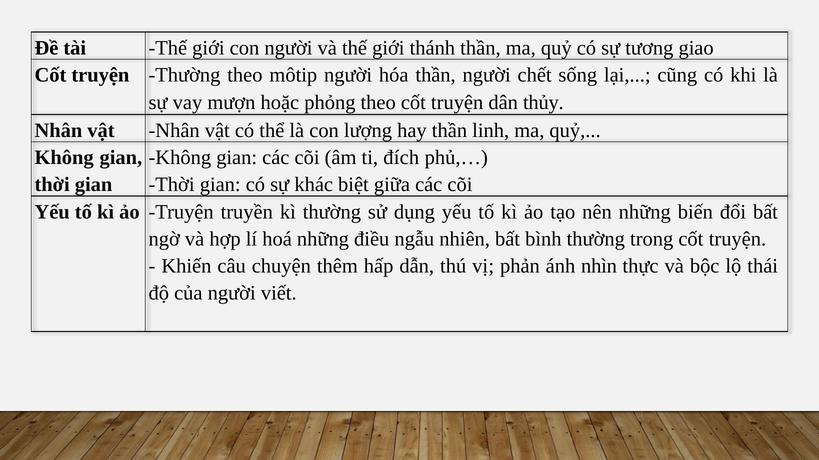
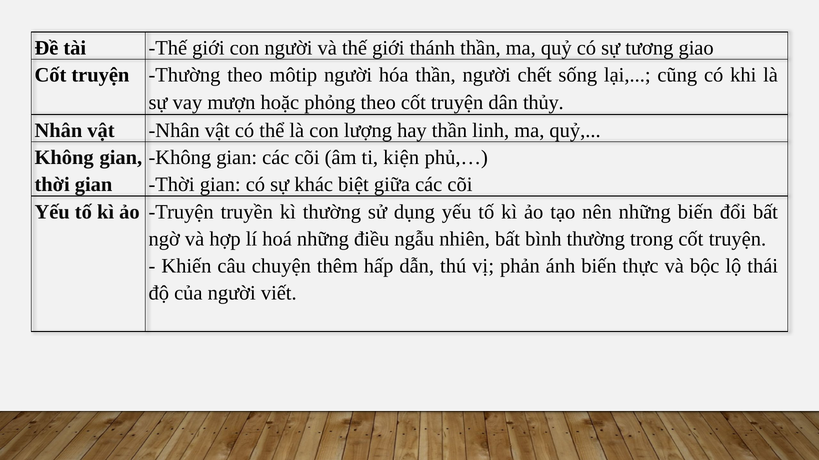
đích: đích -> kiện
ánh nhìn: nhìn -> biến
